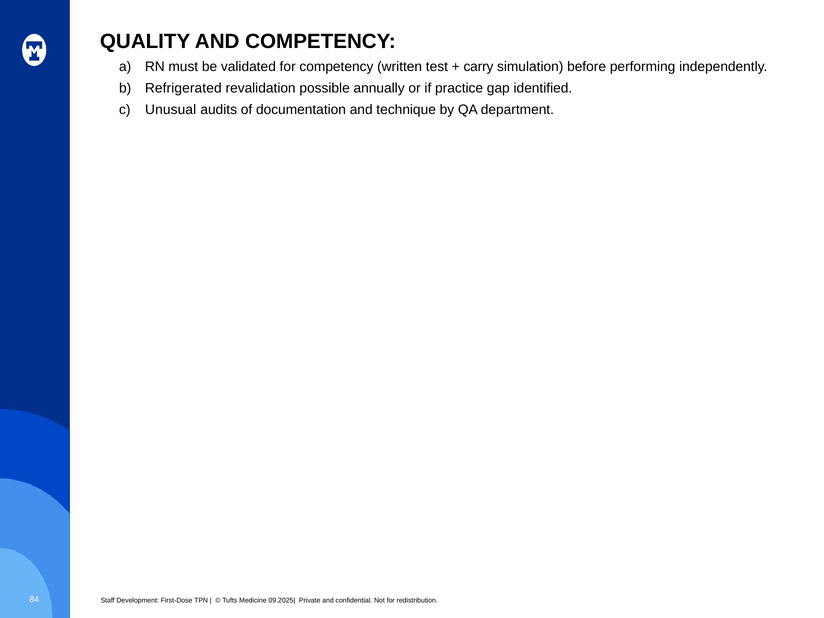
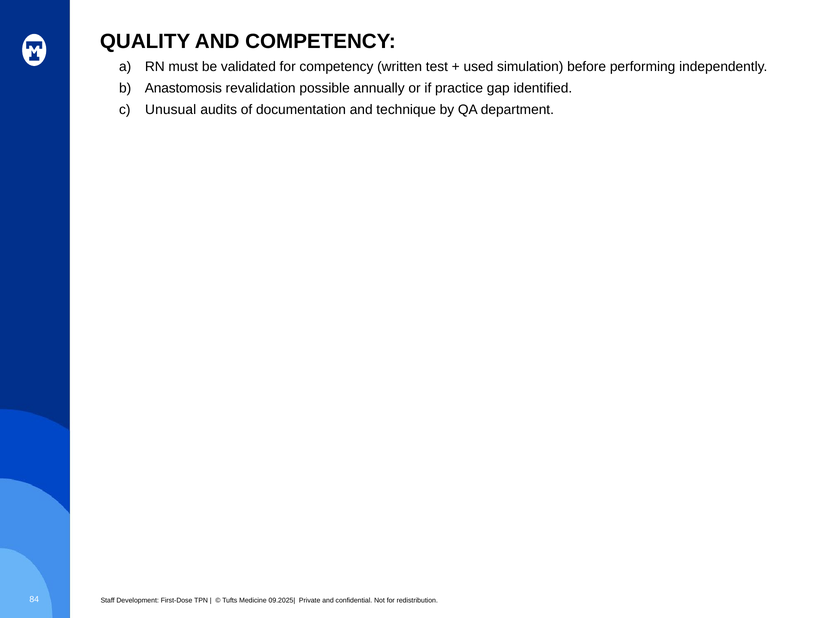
carry: carry -> used
Refrigerated: Refrigerated -> Anastomosis
